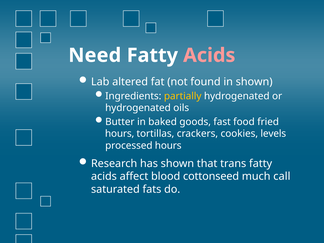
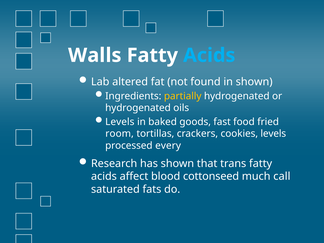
Need: Need -> Walls
Acids at (209, 55) colour: pink -> light blue
Butter at (120, 122): Butter -> Levels
hours at (120, 134): hours -> room
processed hours: hours -> every
